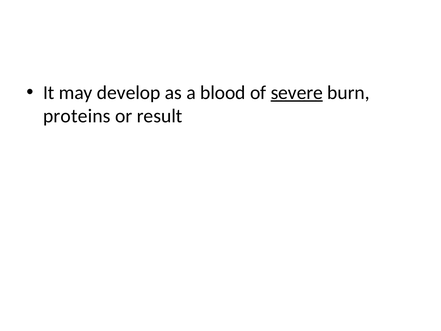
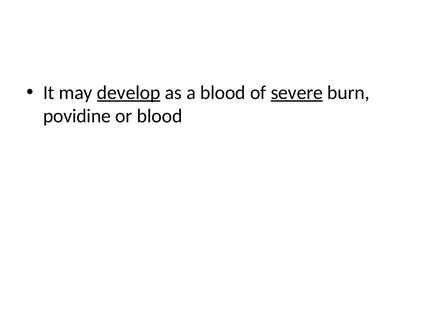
develop underline: none -> present
proteins: proteins -> povidine
or result: result -> blood
